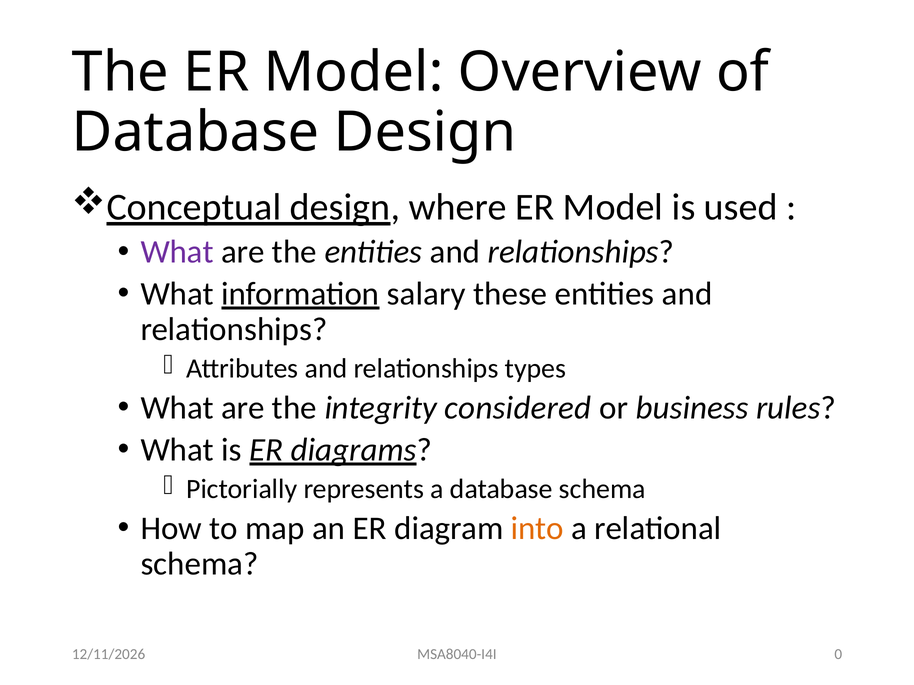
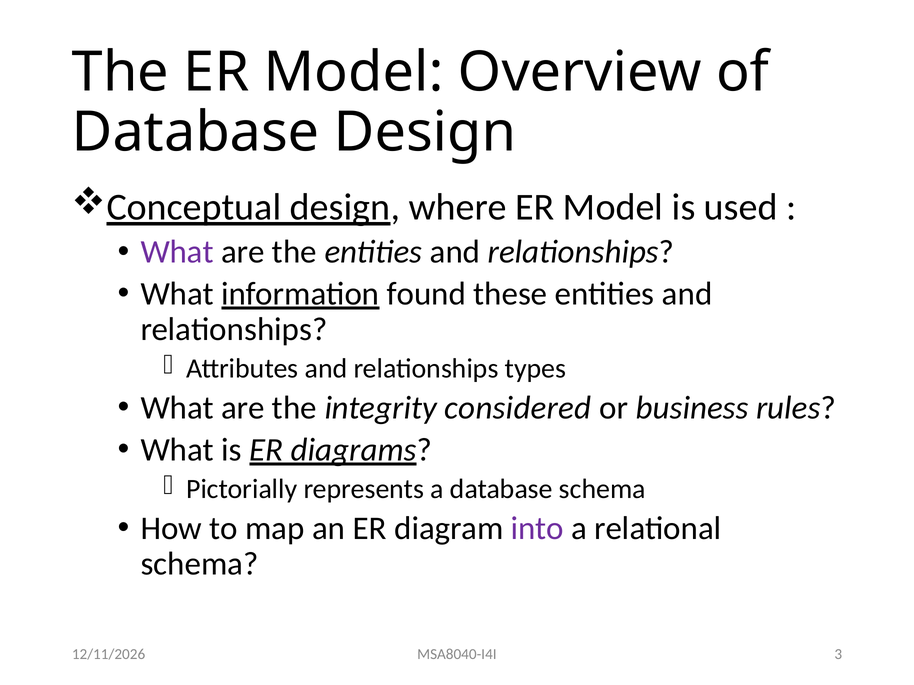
salary: salary -> found
into colour: orange -> purple
0: 0 -> 3
